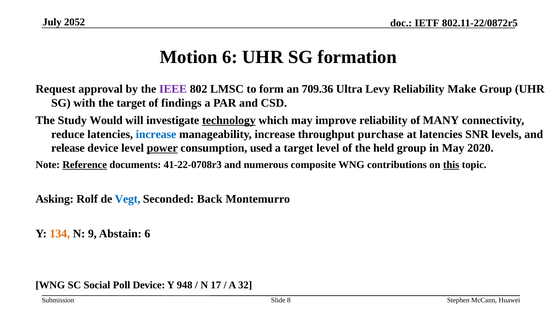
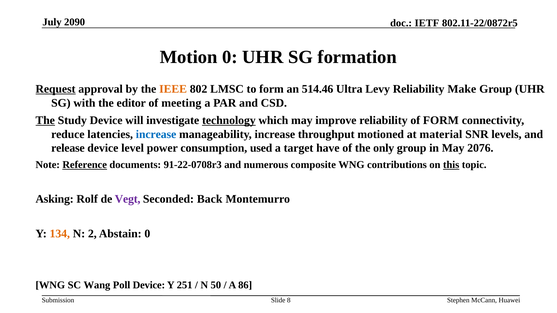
2052: 2052 -> 2090
Motion 6: 6 -> 0
Request underline: none -> present
IEEE colour: purple -> orange
709.36: 709.36 -> 514.46
the target: target -> editor
findings: findings -> meeting
The at (45, 120) underline: none -> present
Study Would: Would -> Device
of MANY: MANY -> FORM
purchase: purchase -> motioned
at latencies: latencies -> material
power underline: present -> none
target level: level -> have
held: held -> only
2020: 2020 -> 2076
41-22-0708r3: 41-22-0708r3 -> 91-22-0708r3
Vegt colour: blue -> purple
9: 9 -> 2
Abstain 6: 6 -> 0
Social: Social -> Wang
948: 948 -> 251
17: 17 -> 50
32: 32 -> 86
